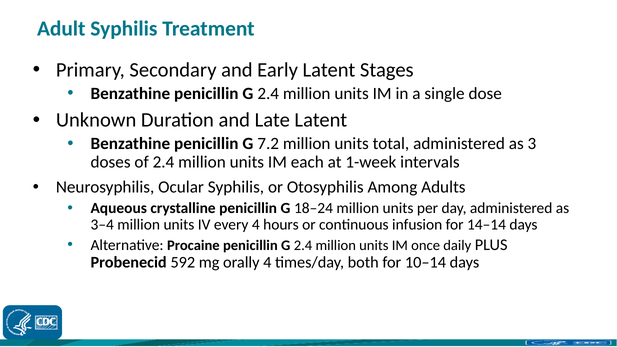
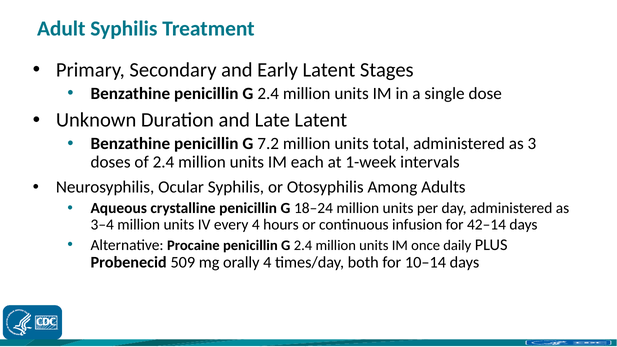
14–14: 14–14 -> 42–14
592: 592 -> 509
